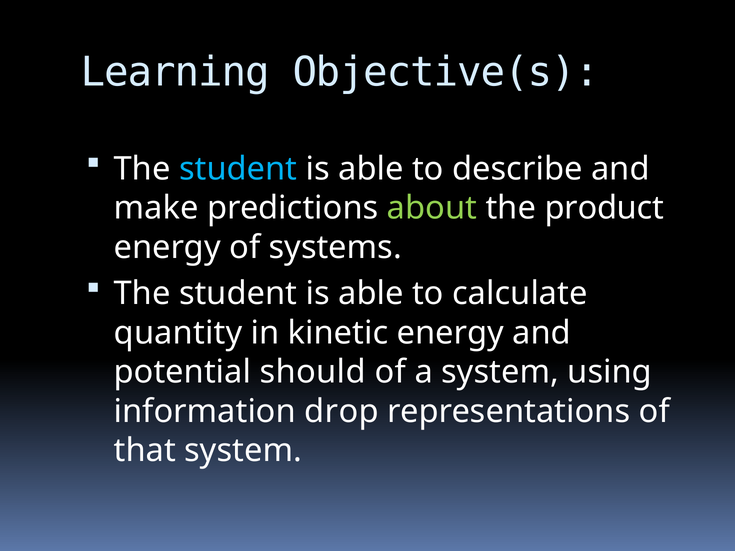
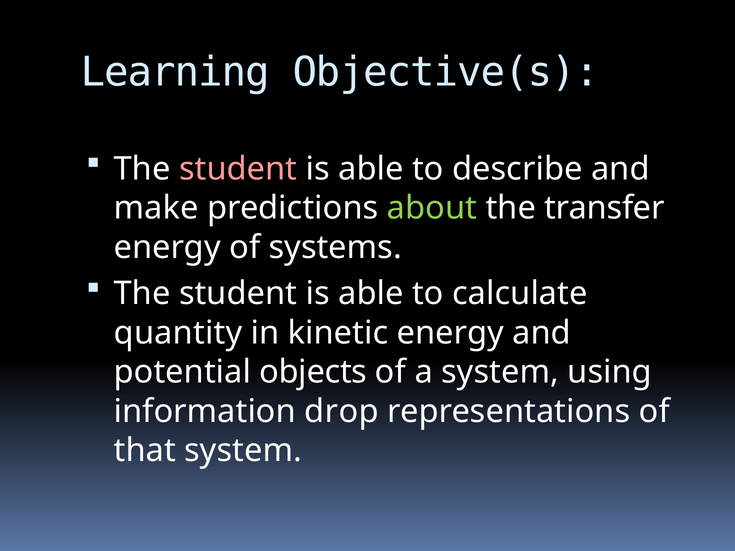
student at (238, 169) colour: light blue -> pink
product: product -> transfer
should: should -> objects
